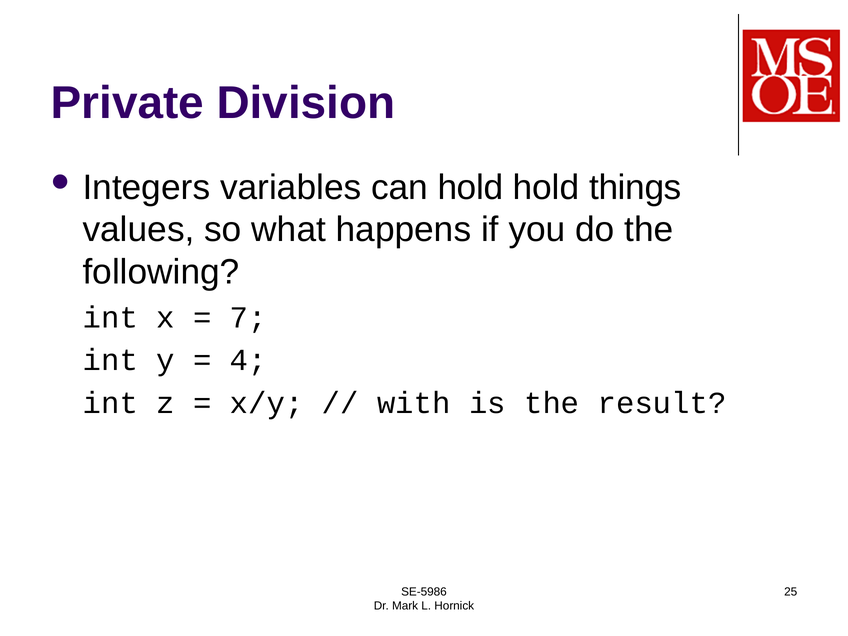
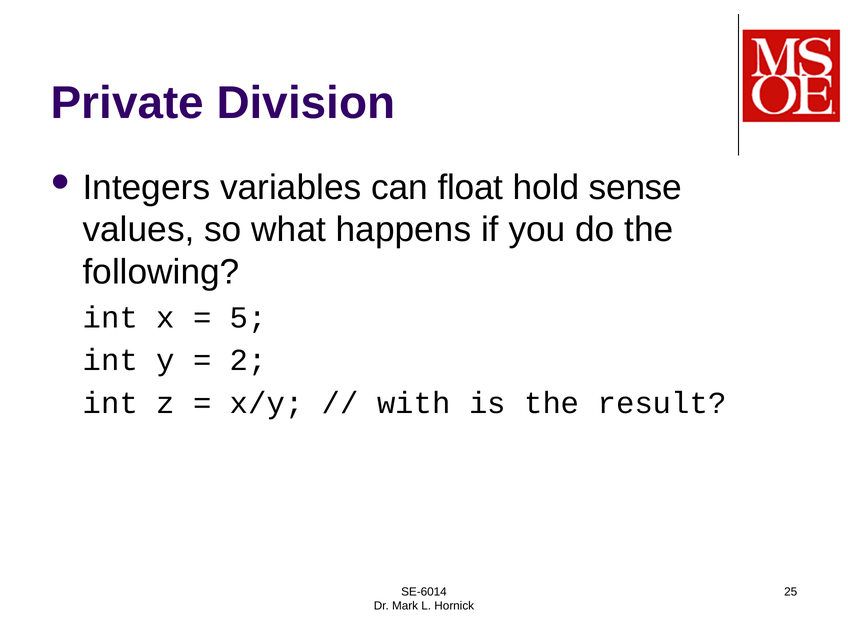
can hold: hold -> float
things: things -> sense
7: 7 -> 5
4: 4 -> 2
SE-5986: SE-5986 -> SE-6014
